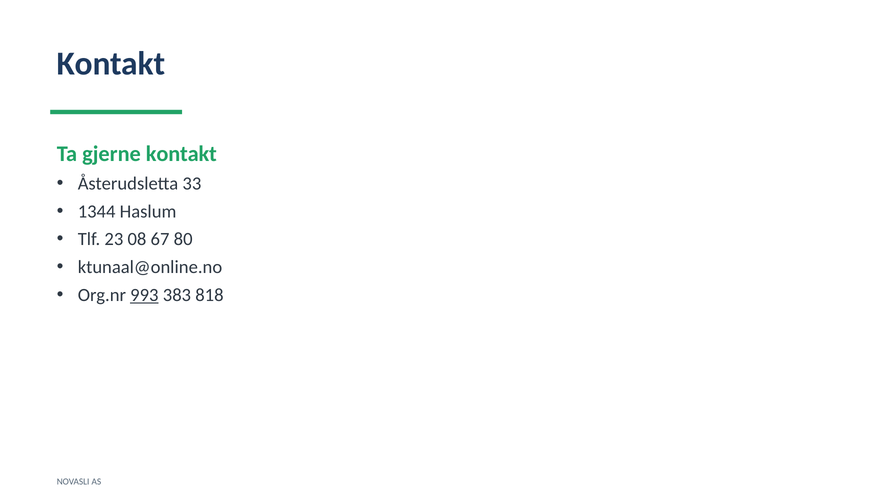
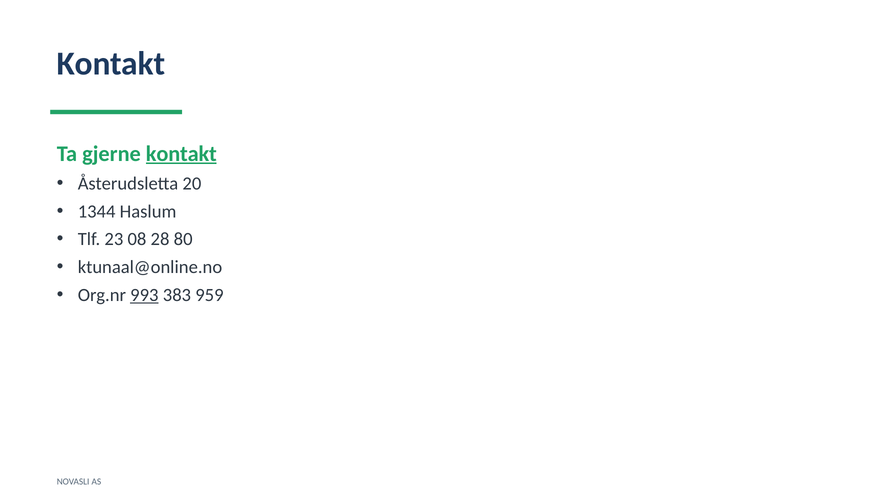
kontakt at (181, 154) underline: none -> present
33: 33 -> 20
67: 67 -> 28
818: 818 -> 959
